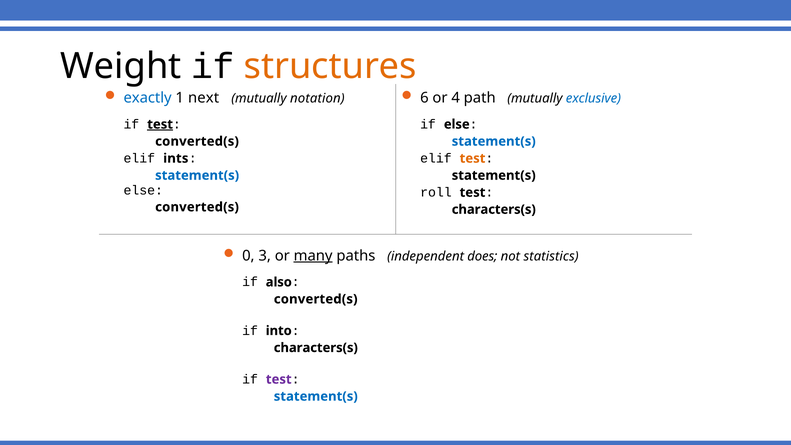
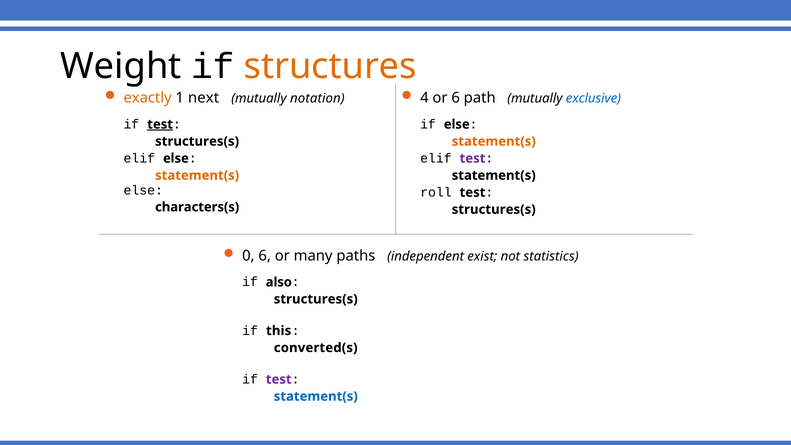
exactly colour: blue -> orange
6: 6 -> 4
or 4: 4 -> 6
converted(s at (197, 141): converted(s -> structures(s
statement(s at (494, 141) colour: blue -> orange
elif ints: ints -> else
test at (473, 158) colour: orange -> purple
statement(s at (197, 175) colour: blue -> orange
converted(s at (197, 207): converted(s -> characters(s
characters(s at (494, 209): characters(s -> structures(s
0 3: 3 -> 6
many underline: present -> none
does: does -> exist
converted(s at (316, 299): converted(s -> structures(s
into: into -> this
characters(s at (316, 348): characters(s -> converted(s
